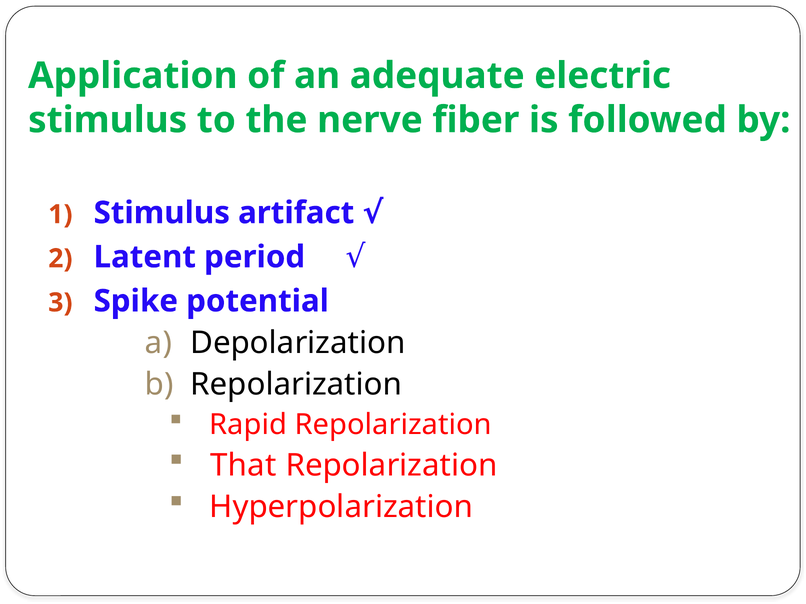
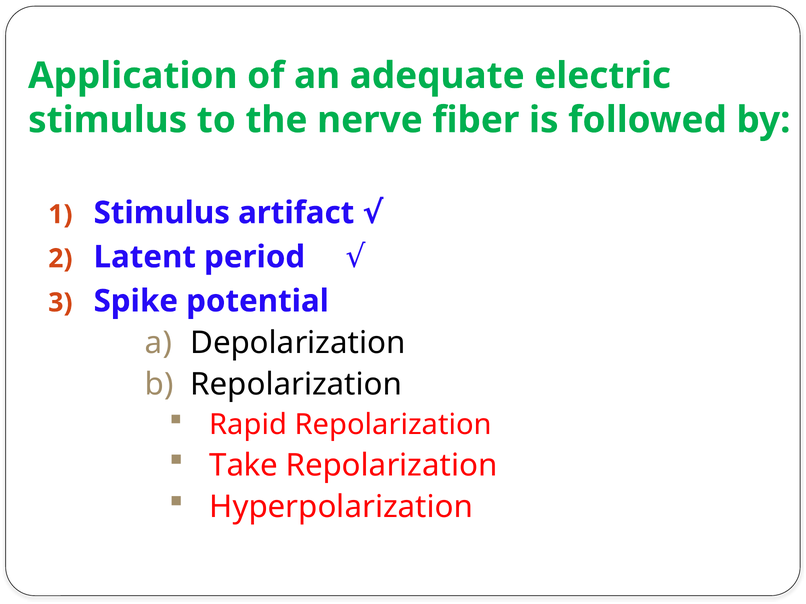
That: That -> Take
